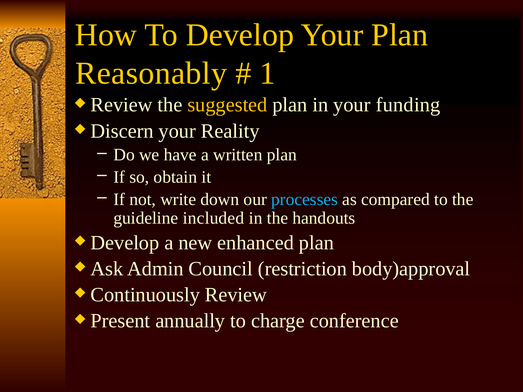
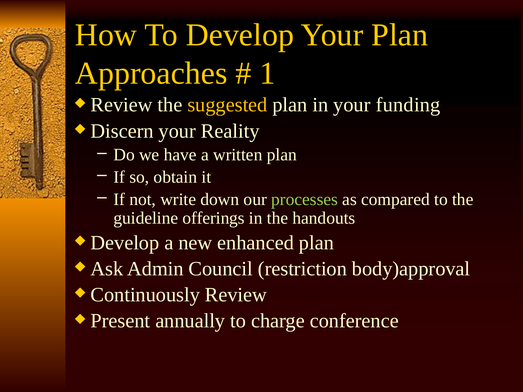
Reasonably: Reasonably -> Approaches
processes colour: light blue -> light green
included: included -> offerings
